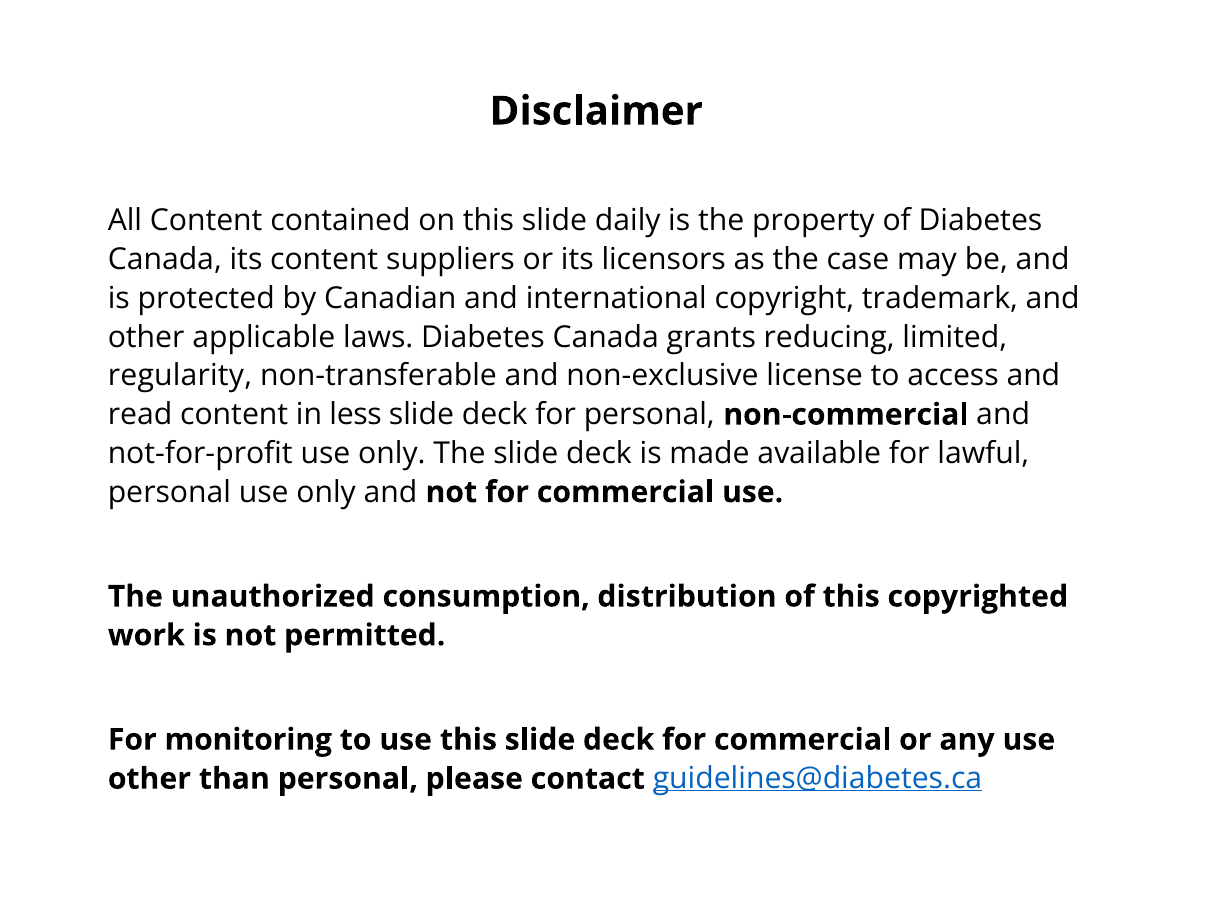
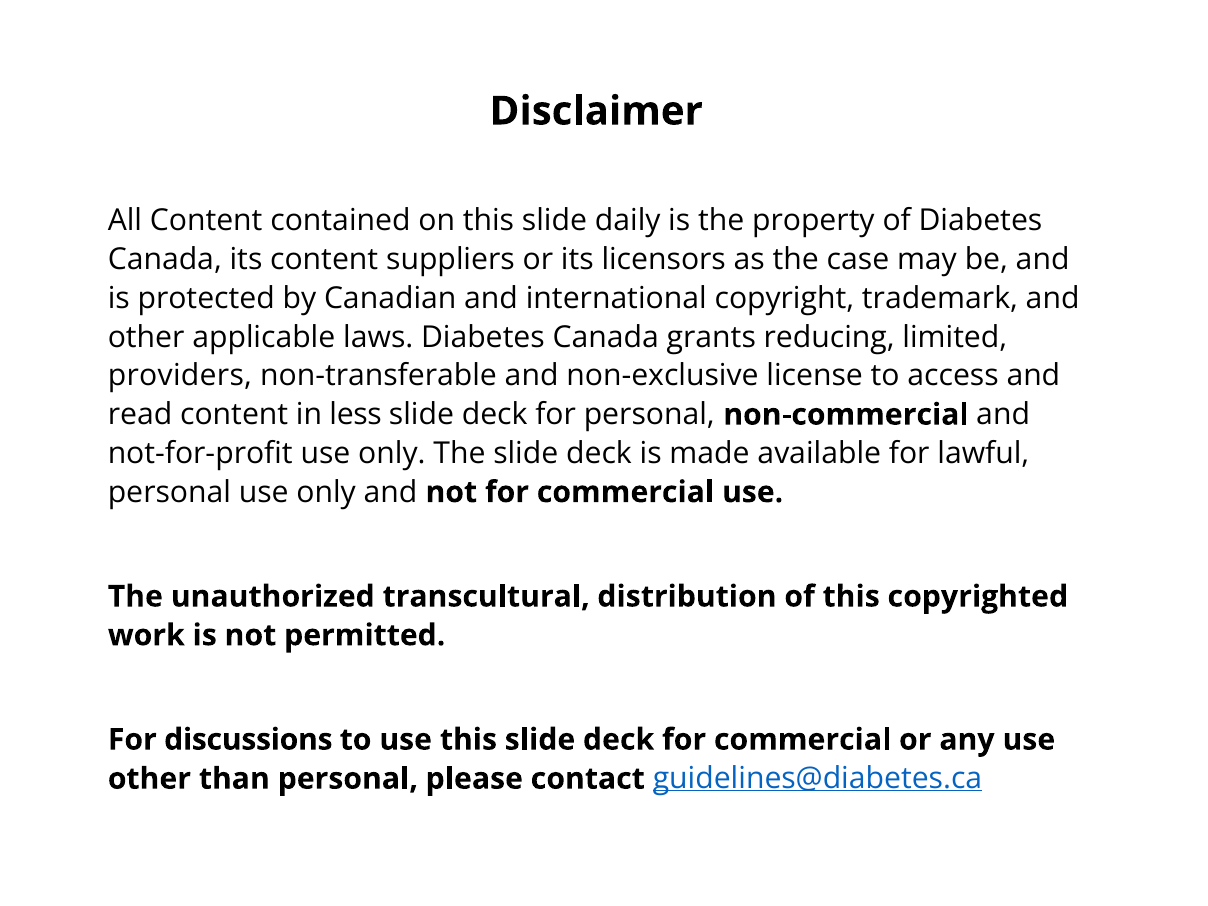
regularity: regularity -> providers
consumption: consumption -> transcultural
monitoring: monitoring -> discussions
